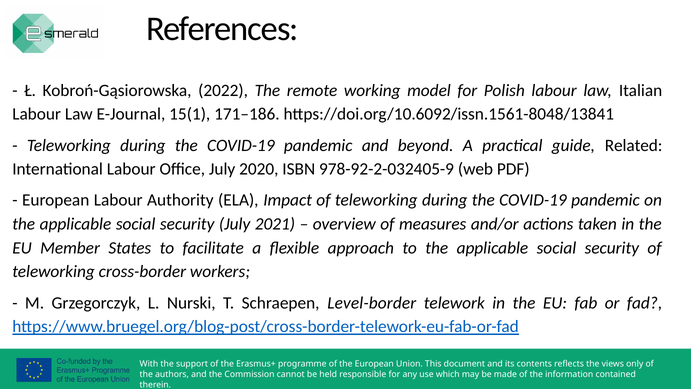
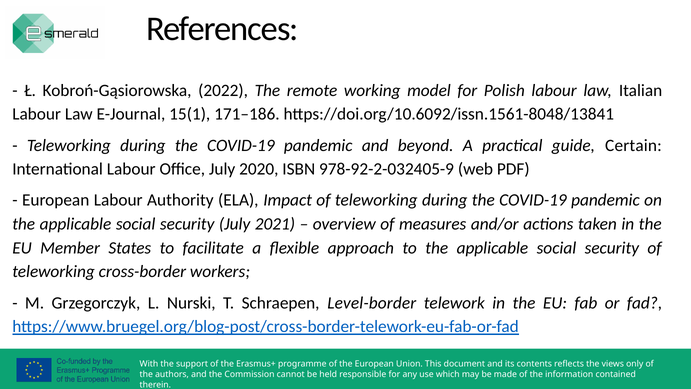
Related: Related -> Certain
